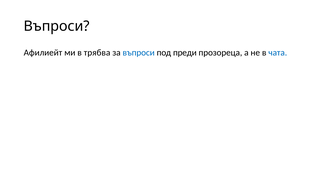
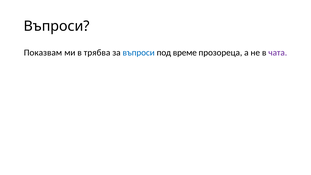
Афилиейт: Афилиейт -> Показвам
преди: преди -> време
чата colour: blue -> purple
